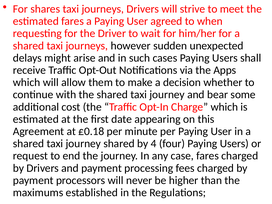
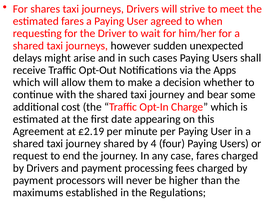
£0.18: £0.18 -> £2.19
